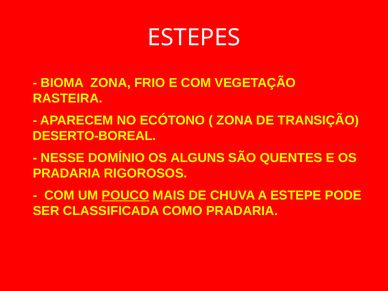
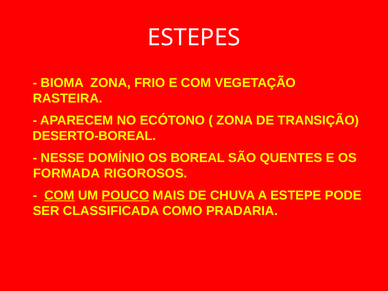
ALGUNS: ALGUNS -> BOREAL
PRADARIA at (67, 173): PRADARIA -> FORMADA
COM at (59, 195) underline: none -> present
